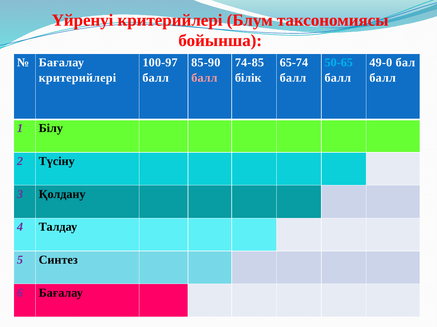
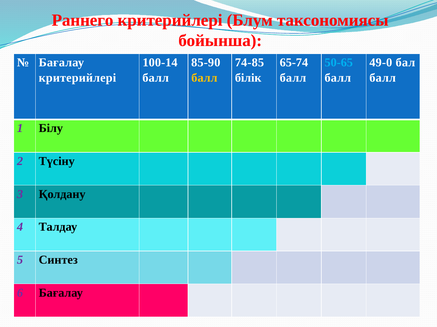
Үйренуі: Үйренуі -> Раннего
100-97: 100-97 -> 100-14
балл at (204, 78) colour: pink -> yellow
